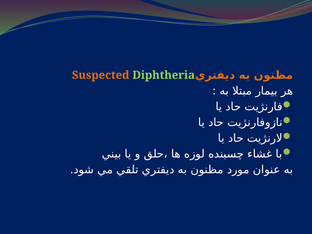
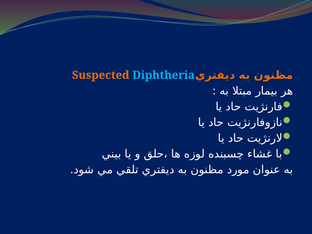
Diphtheria colour: light green -> light blue
